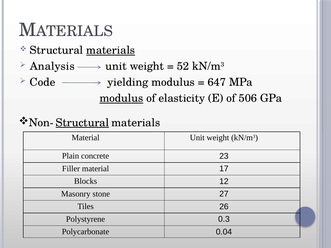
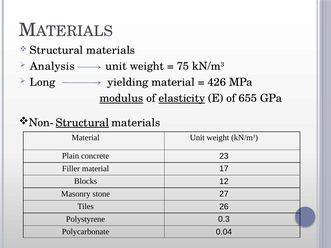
materials at (111, 50) underline: present -> none
52: 52 -> 75
Code: Code -> Long
yielding modulus: modulus -> material
647: 647 -> 426
elasticity underline: none -> present
506: 506 -> 655
